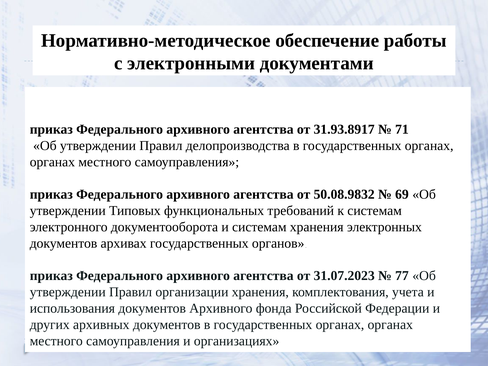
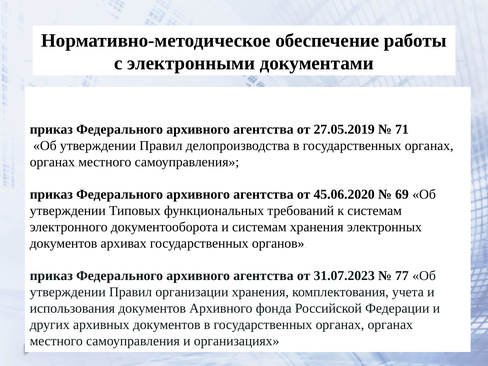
31.93.8917: 31.93.8917 -> 27.05.2019
50.08.9832: 50.08.9832 -> 45.06.2020
